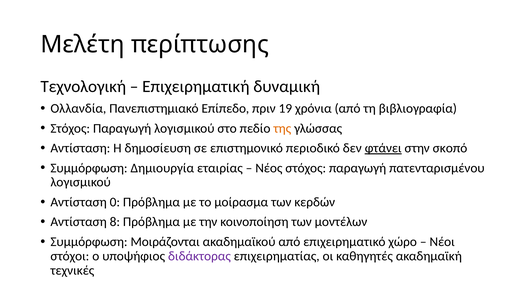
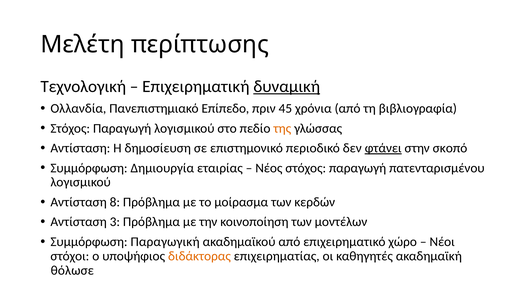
δυναμική underline: none -> present
19: 19 -> 45
0: 0 -> 8
8: 8 -> 3
Μοιράζονται: Μοιράζονται -> Παραγωγική
διδάκτορας colour: purple -> orange
τεχνικές: τεχνικές -> θόλωσε
